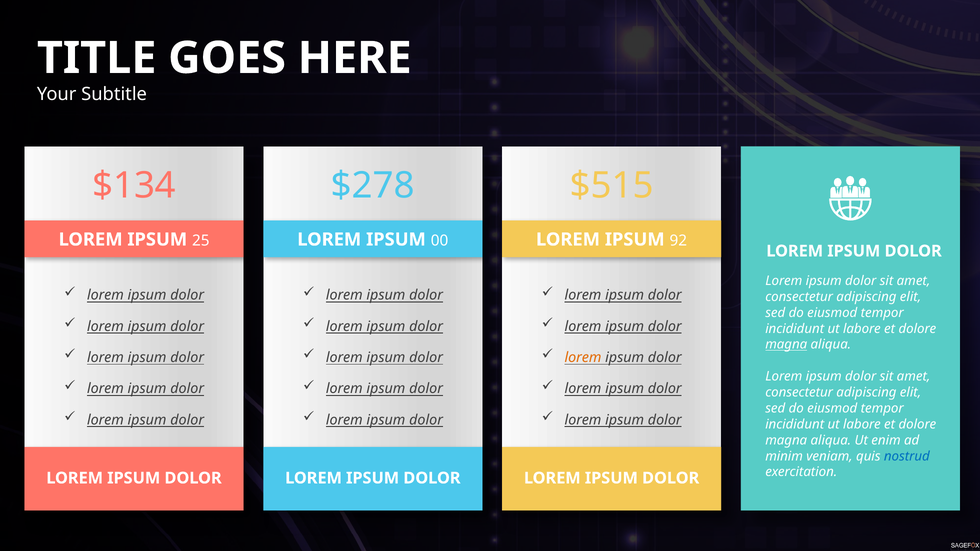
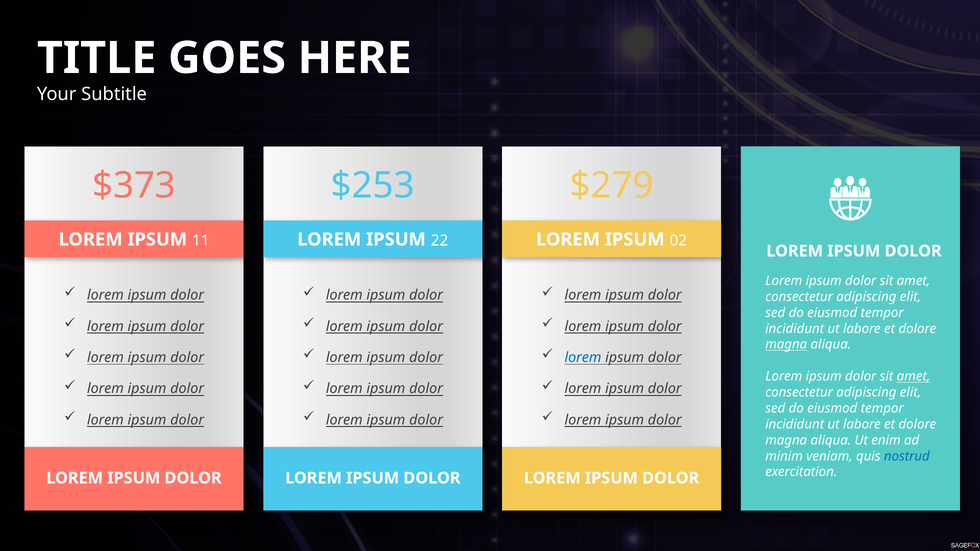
$134: $134 -> $373
$278: $278 -> $253
$515: $515 -> $279
25: 25 -> 11
00: 00 -> 22
92: 92 -> 02
lorem at (583, 358) colour: orange -> blue
amet at (914, 377) underline: none -> present
